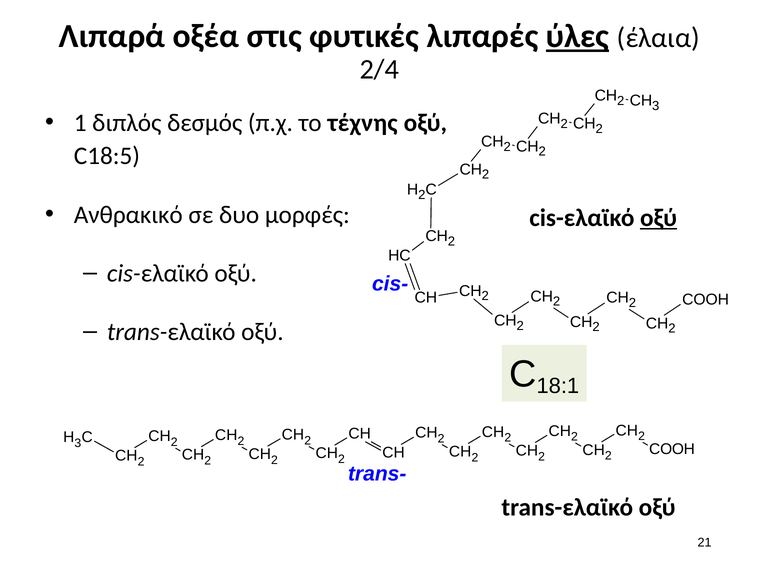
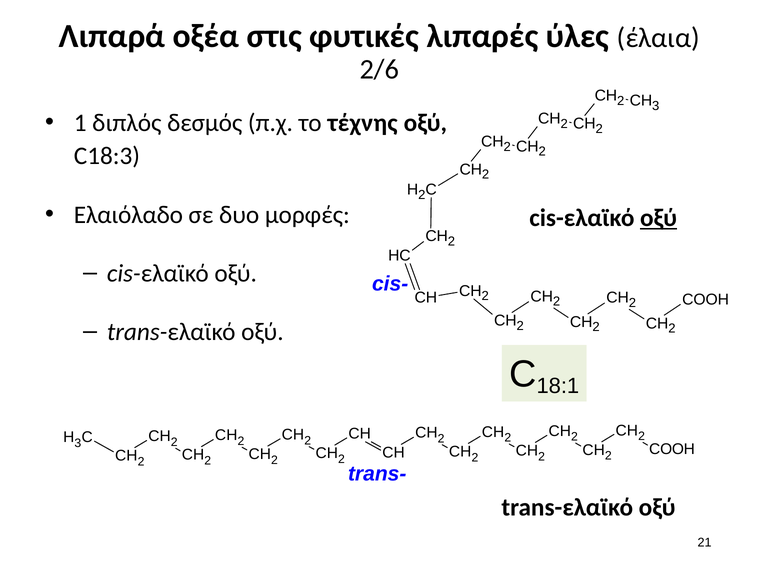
ύλες underline: present -> none
2/4: 2/4 -> 2/6
C18:5: C18:5 -> C18:3
Ανθρακικό: Ανθρακικό -> Ελαιόλαδο
